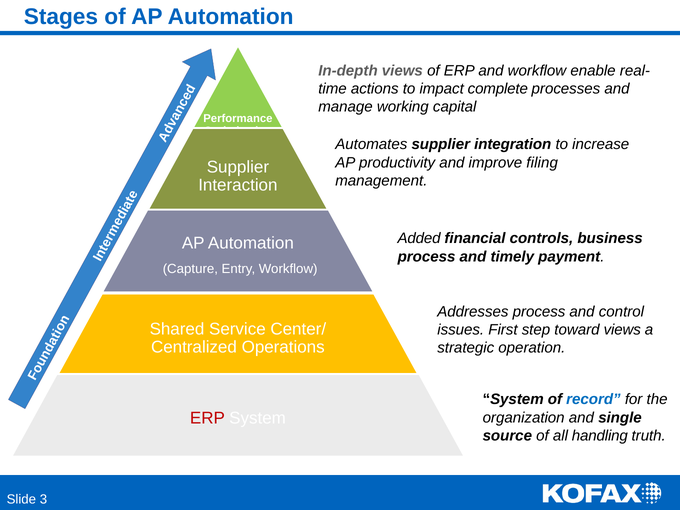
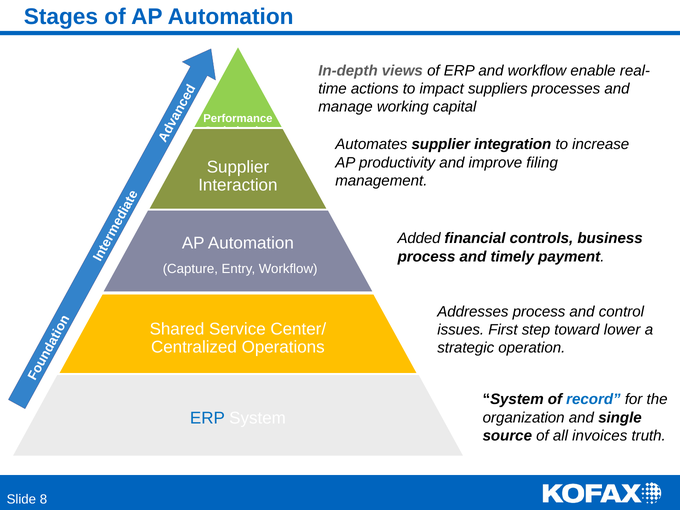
complete: complete -> suppliers
toward views: views -> lower
ERP at (207, 418) colour: red -> blue
handling: handling -> invoices
3: 3 -> 8
